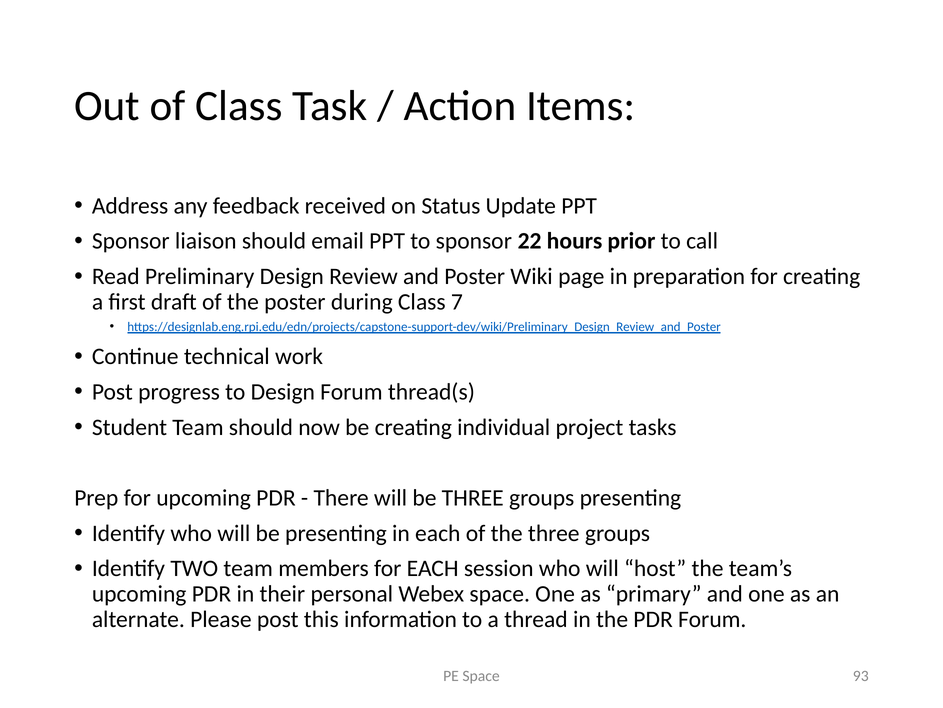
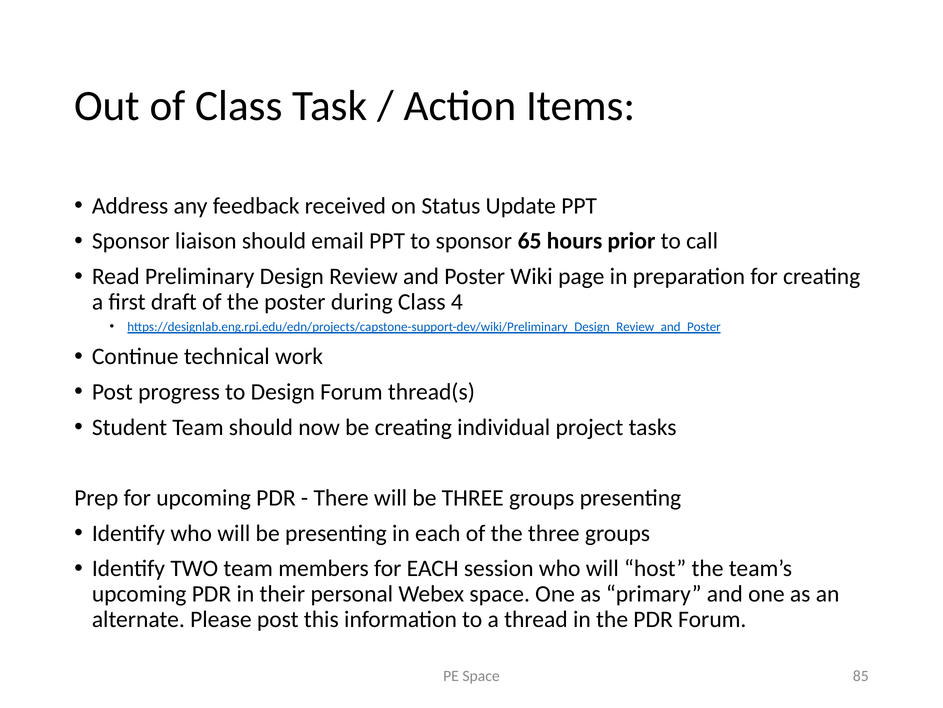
22: 22 -> 65
7: 7 -> 4
93: 93 -> 85
